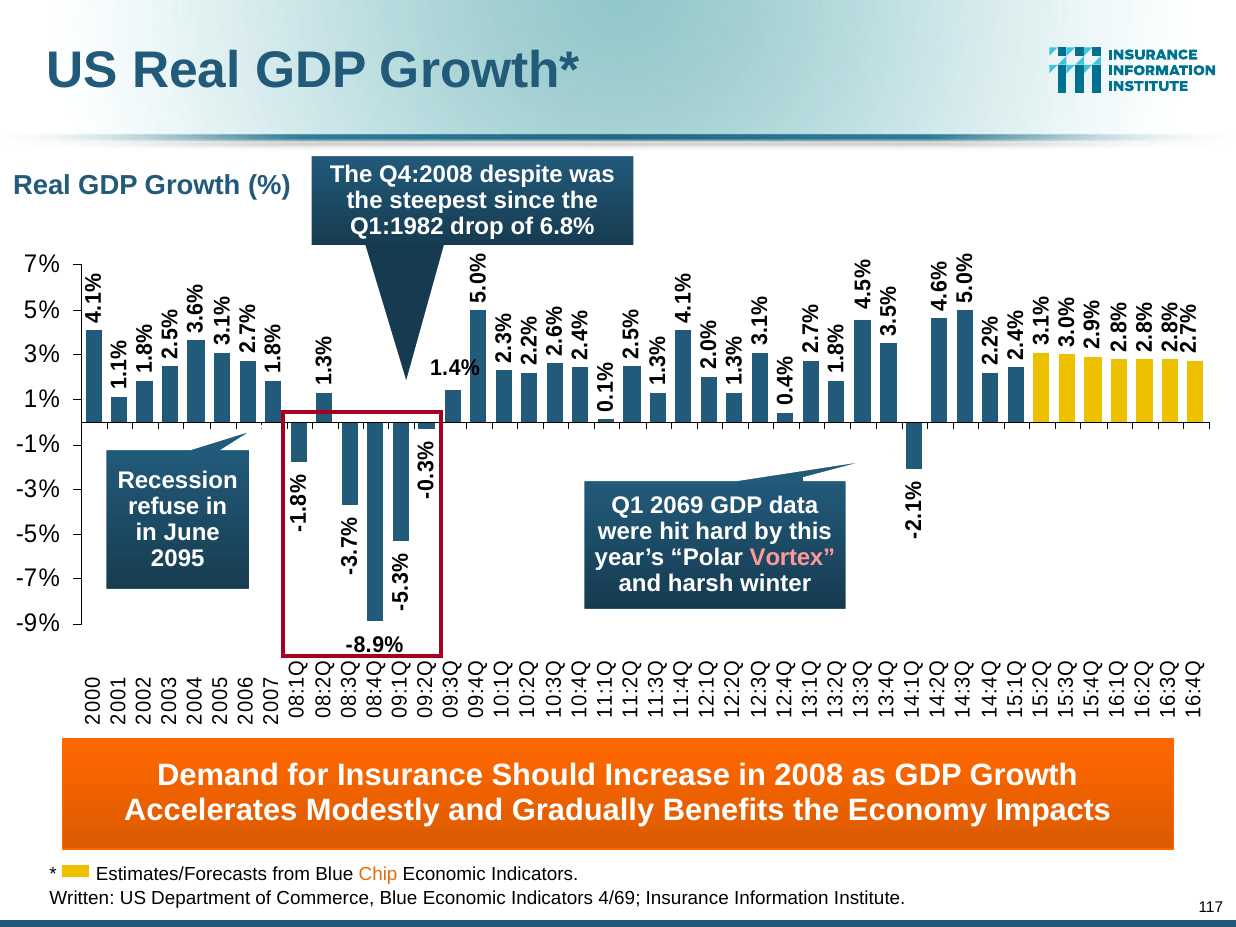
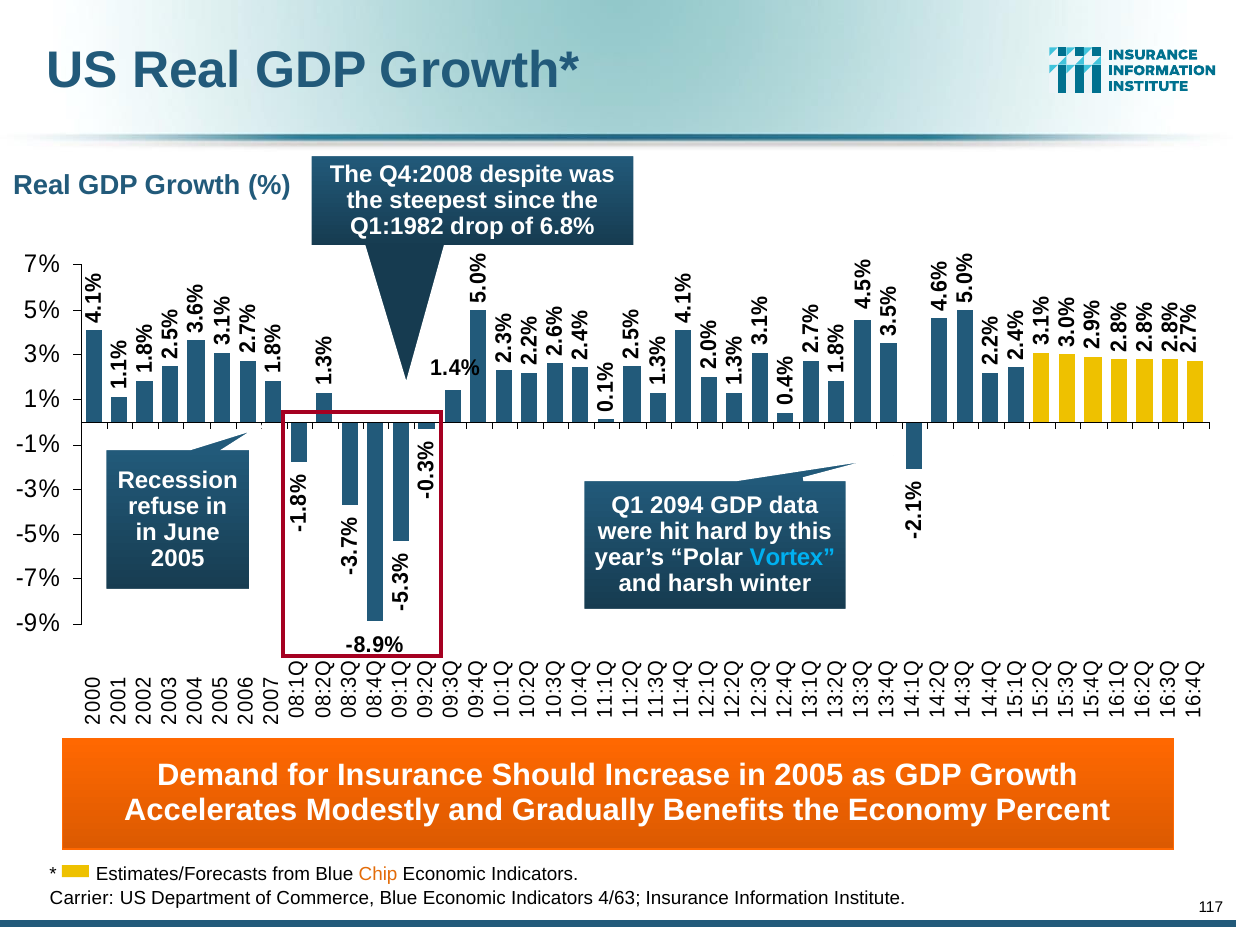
2069: 2069 -> 2094
Vortex colour: pink -> light blue
2095 at (178, 558): 2095 -> 2005
in 2008: 2008 -> 2005
Impacts: Impacts -> Percent
Written: Written -> Carrier
4/69: 4/69 -> 4/63
